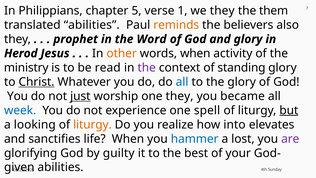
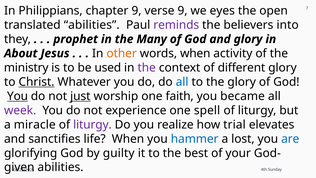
chapter 5: 5 -> 9
verse 1: 1 -> 9
we they: they -> eyes
them: them -> open
reminds colour: orange -> purple
also: also -> into
Word: Word -> Many
Herod: Herod -> About
read: read -> used
standing: standing -> different
You at (18, 96) underline: none -> present
one they: they -> faith
week colour: blue -> purple
but underline: present -> none
looking: looking -> miracle
liturgy at (92, 124) colour: orange -> purple
into: into -> trial
are colour: purple -> blue
